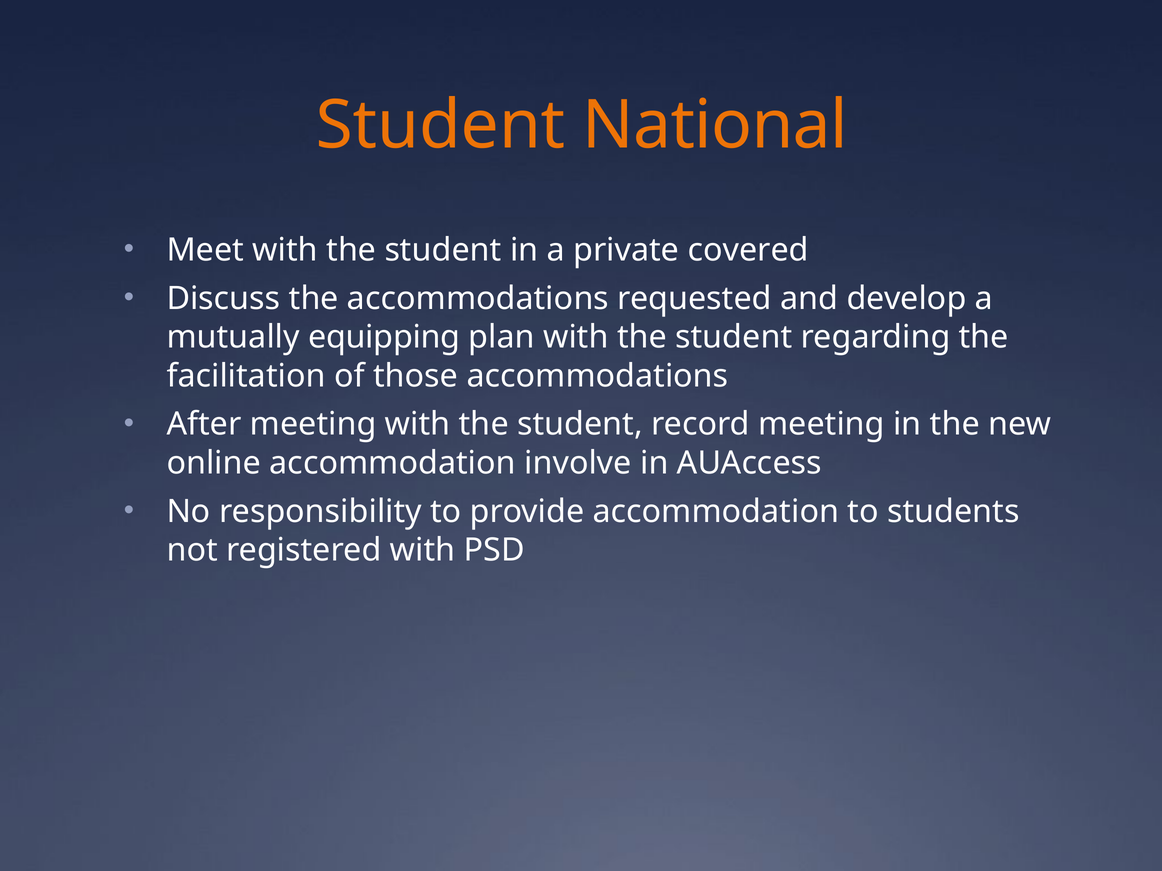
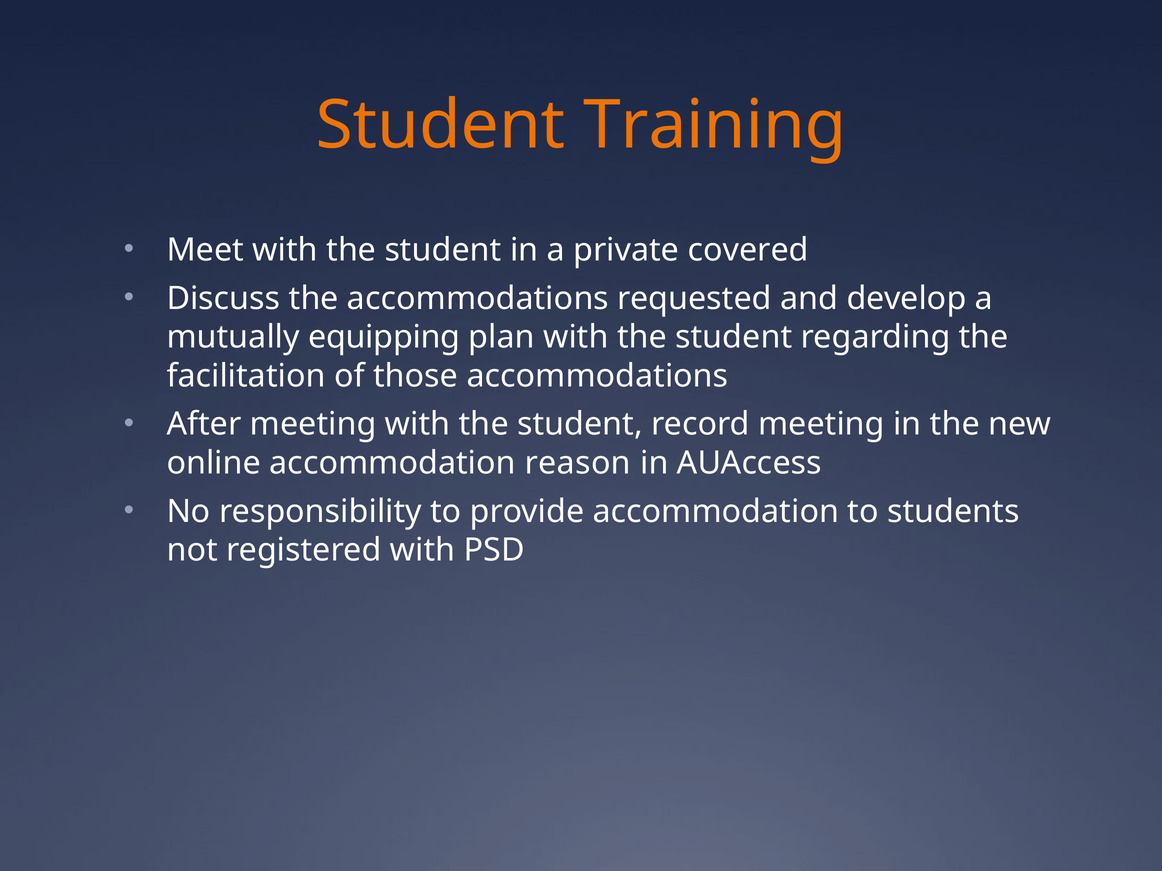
National: National -> Training
involve: involve -> reason
